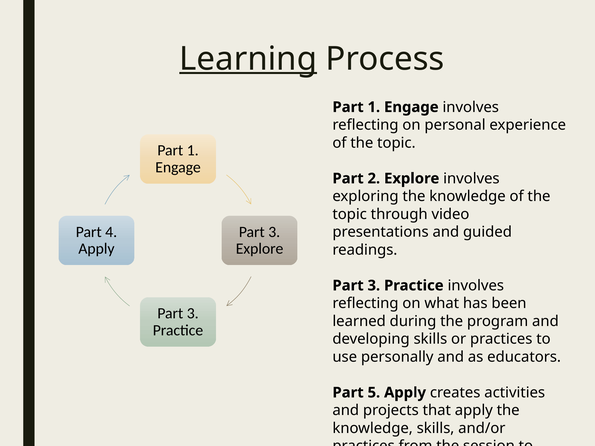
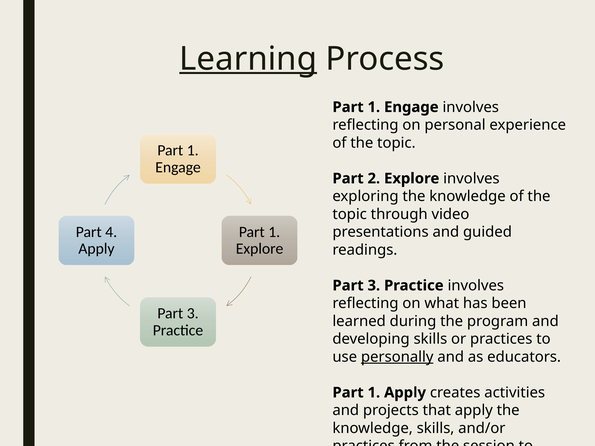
3 at (274, 232): 3 -> 1
personally underline: none -> present
5 at (374, 393): 5 -> 1
